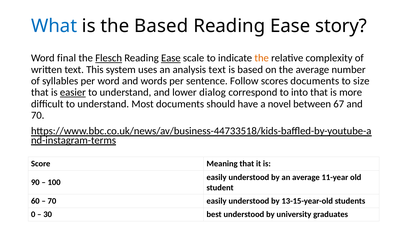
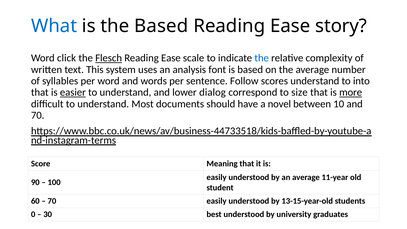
final: final -> click
Ease at (171, 58) underline: present -> none
the at (262, 58) colour: orange -> blue
analysis text: text -> font
scores documents: documents -> understand
size: size -> into
into: into -> size
more underline: none -> present
67: 67 -> 10
